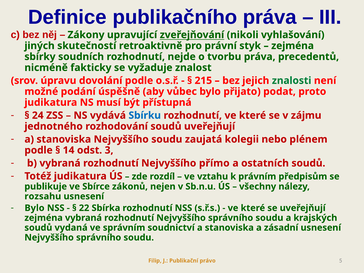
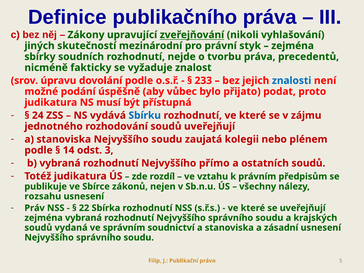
retroaktivně: retroaktivně -> mezinárodní
215: 215 -> 233
znalosti colour: green -> blue
Bylo at (35, 208): Bylo -> Práv
